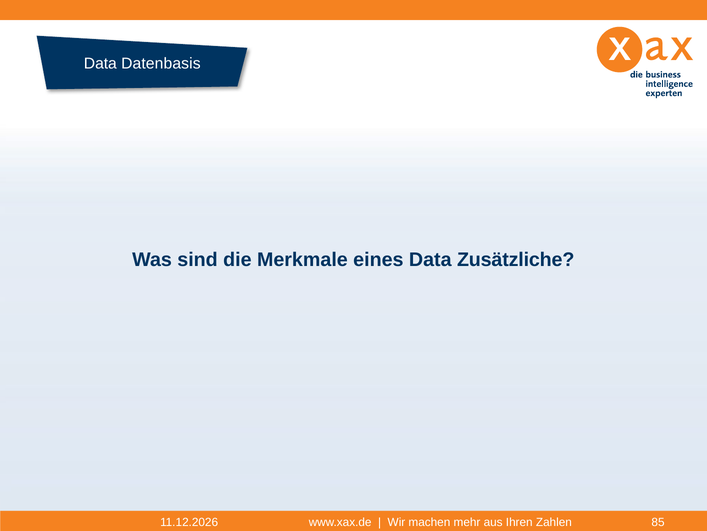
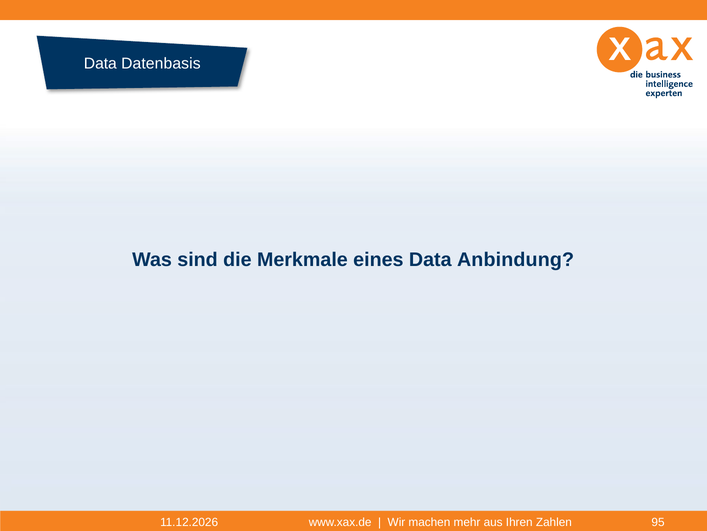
Zusätzliche: Zusätzliche -> Anbindung
85: 85 -> 95
